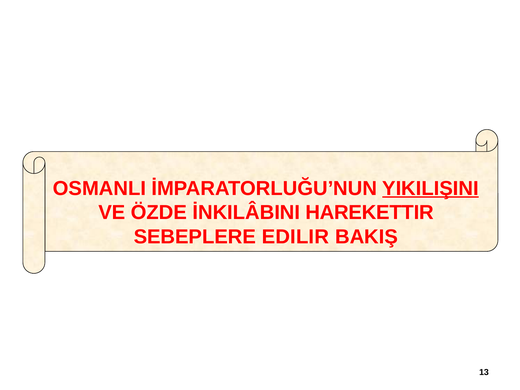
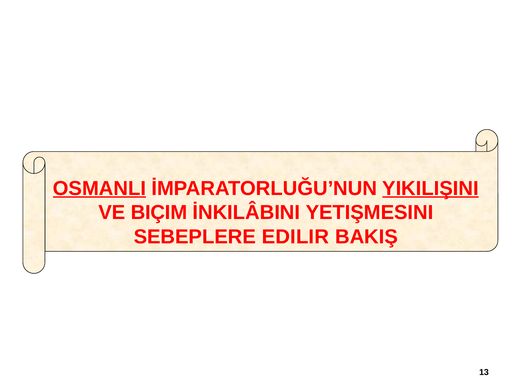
OSMANLI underline: none -> present
ÖZDE: ÖZDE -> BIÇIM
HAREKETTIR: HAREKETTIR -> YETIŞMESINI
